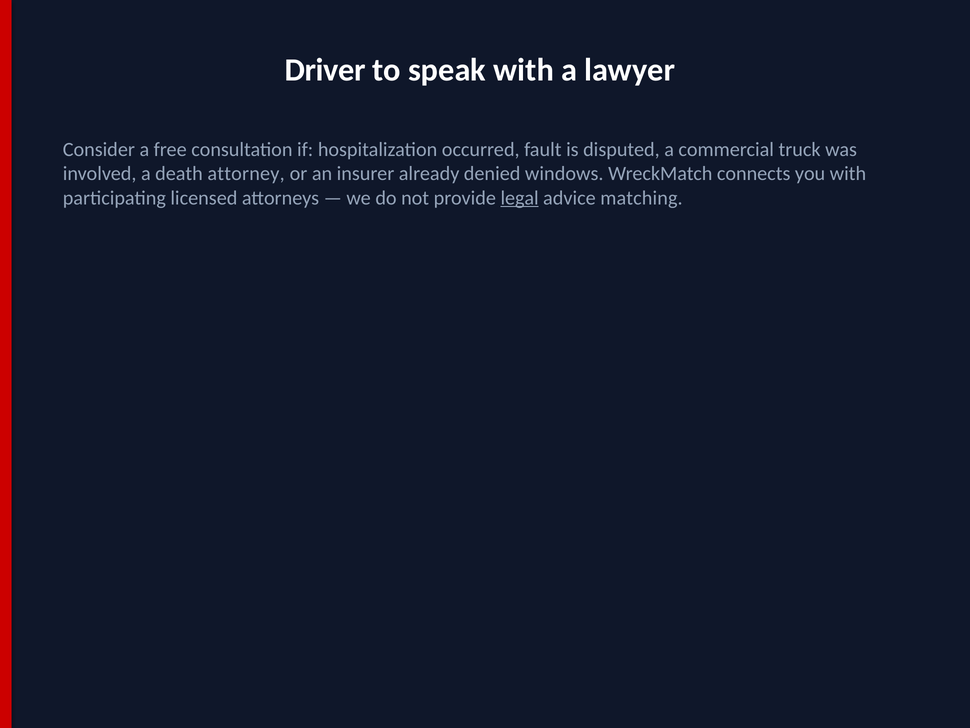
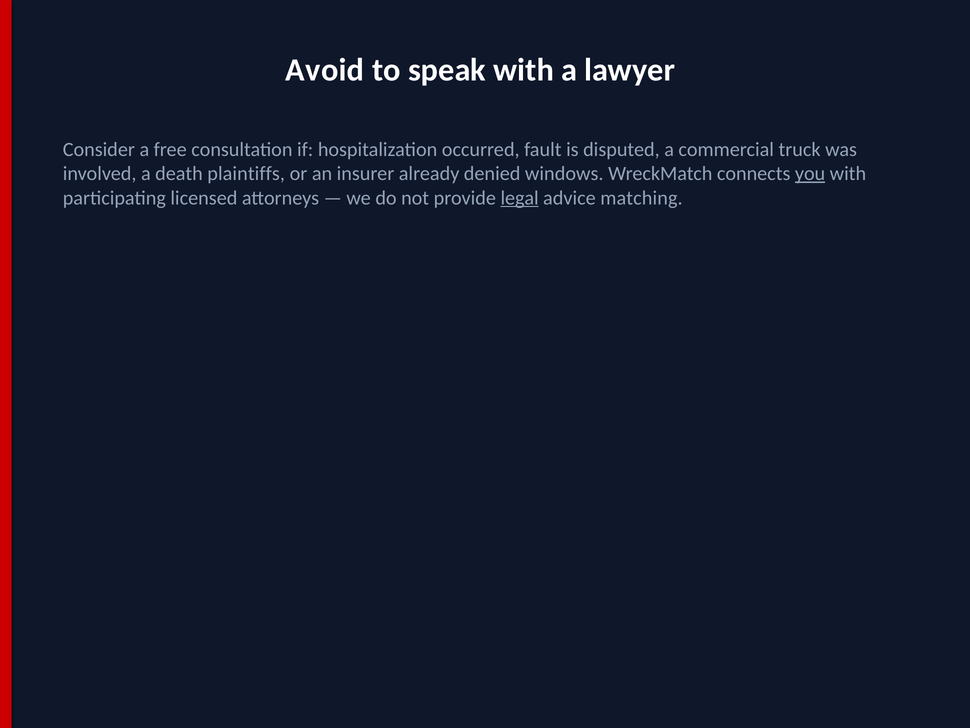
Driver: Driver -> Avoid
attorney: attorney -> plaintiffs
you underline: none -> present
